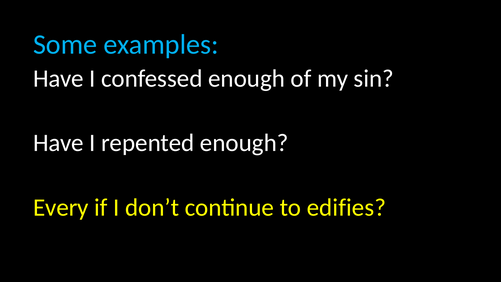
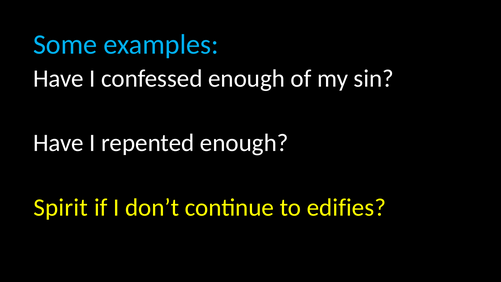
Every: Every -> Spirit
